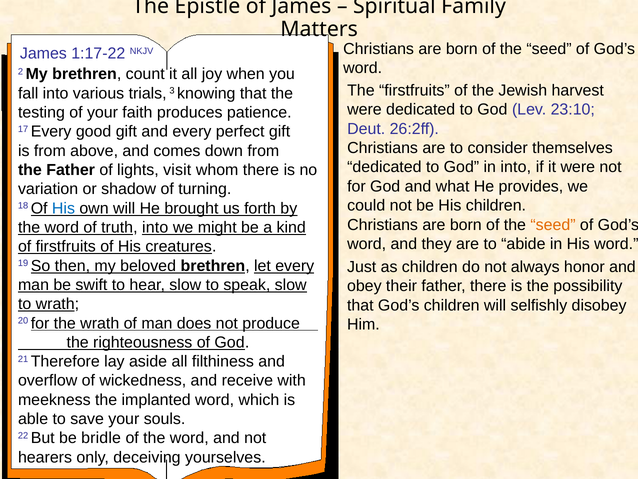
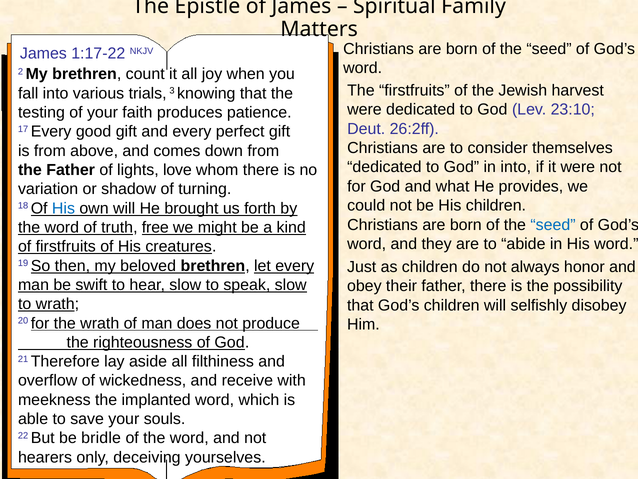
visit: visit -> love
seed at (553, 225) colour: orange -> blue
truth into: into -> free
